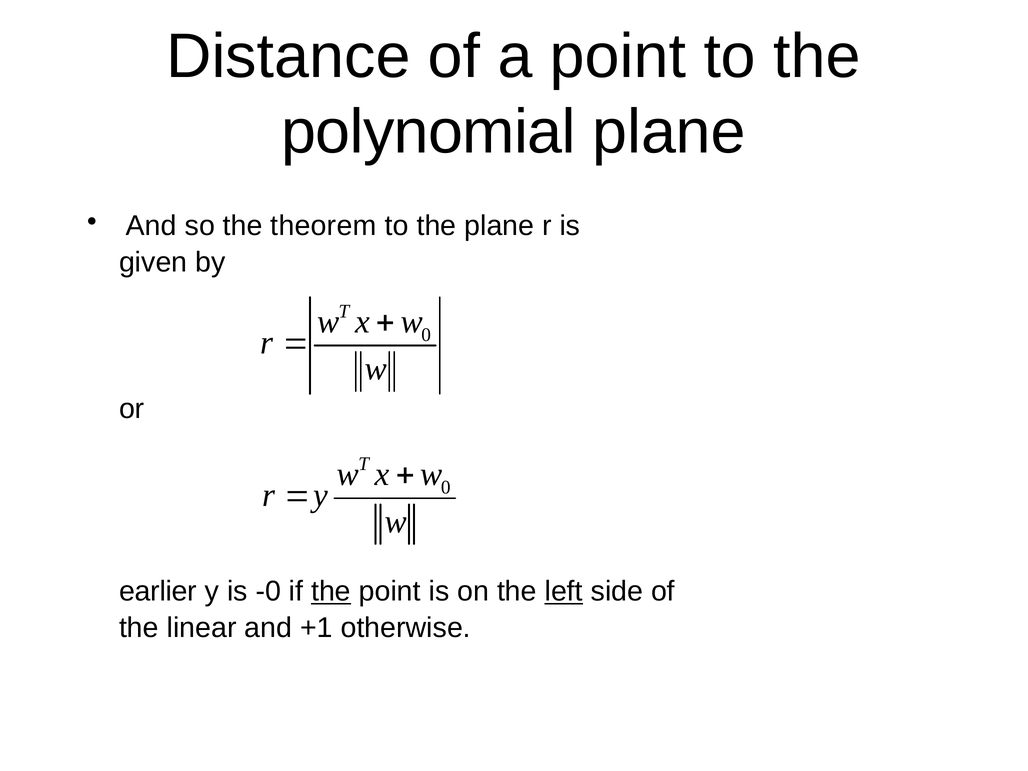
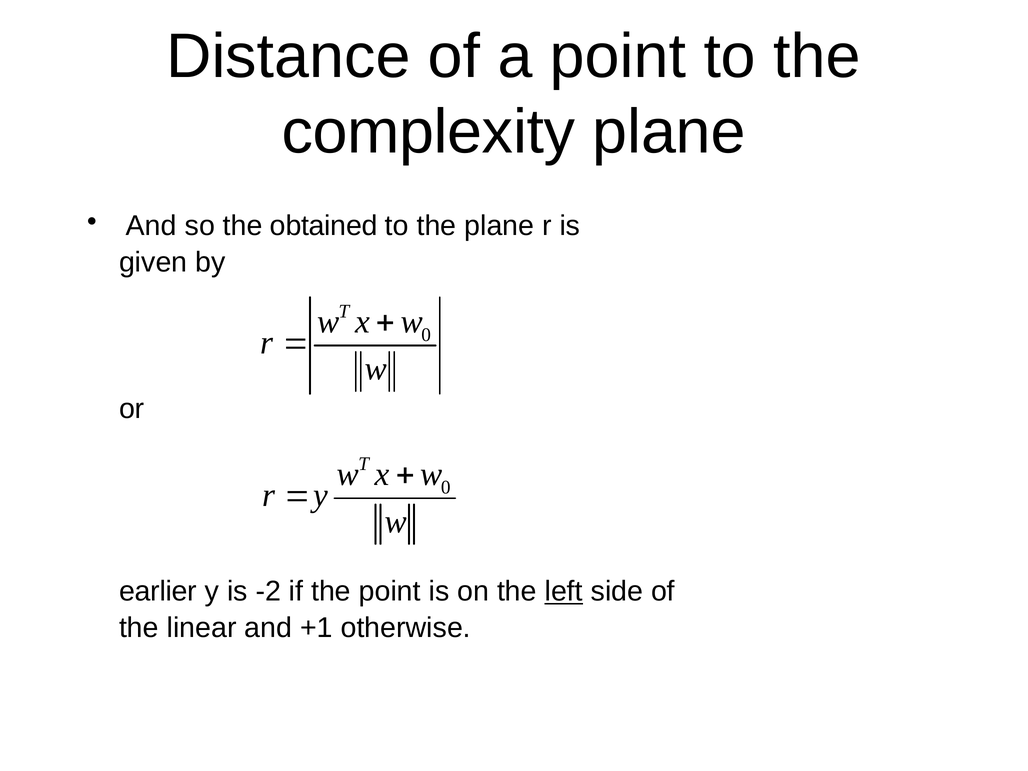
polynomial: polynomial -> complexity
theorem: theorem -> obtained
-0: -0 -> -2
the at (331, 591) underline: present -> none
